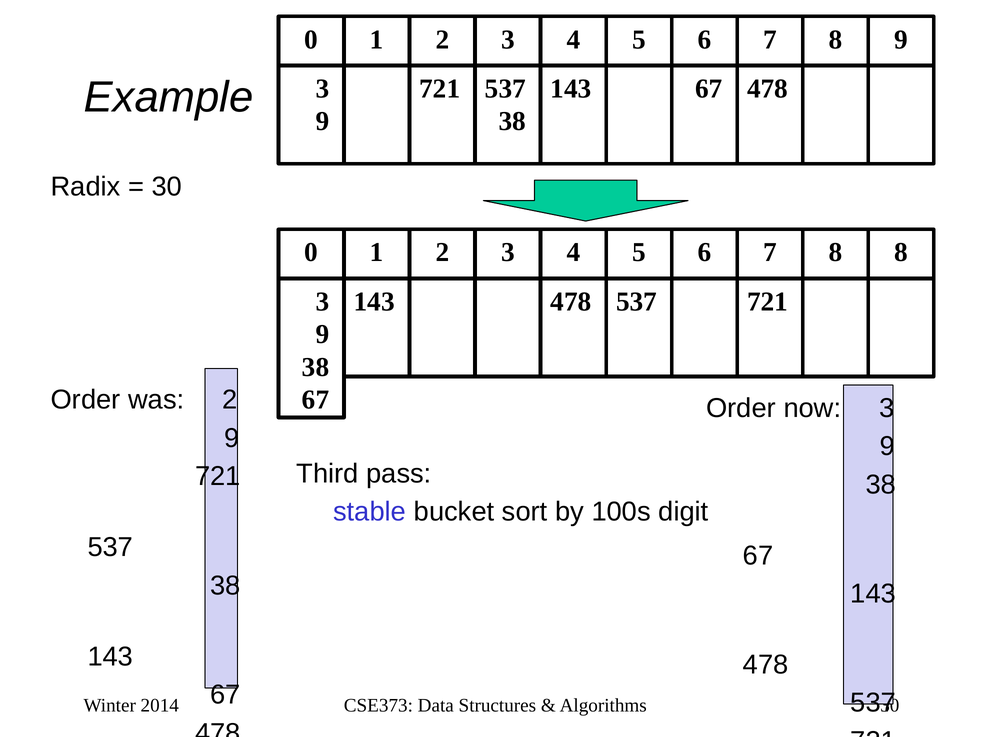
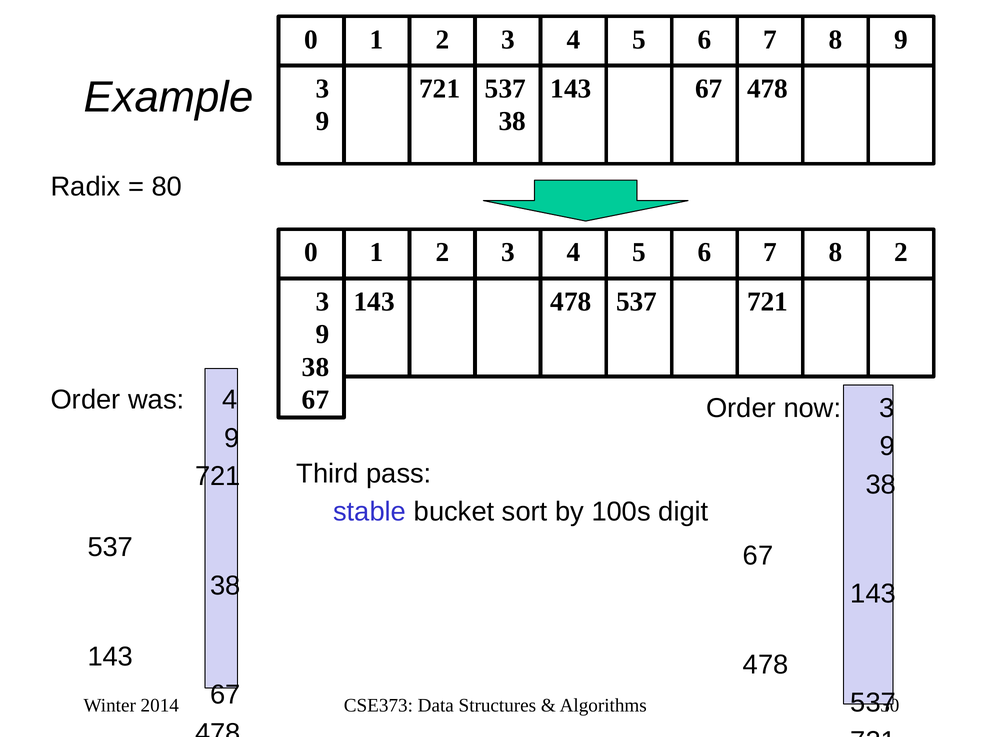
30 at (167, 187): 30 -> 80
8 8: 8 -> 2
was 2: 2 -> 4
